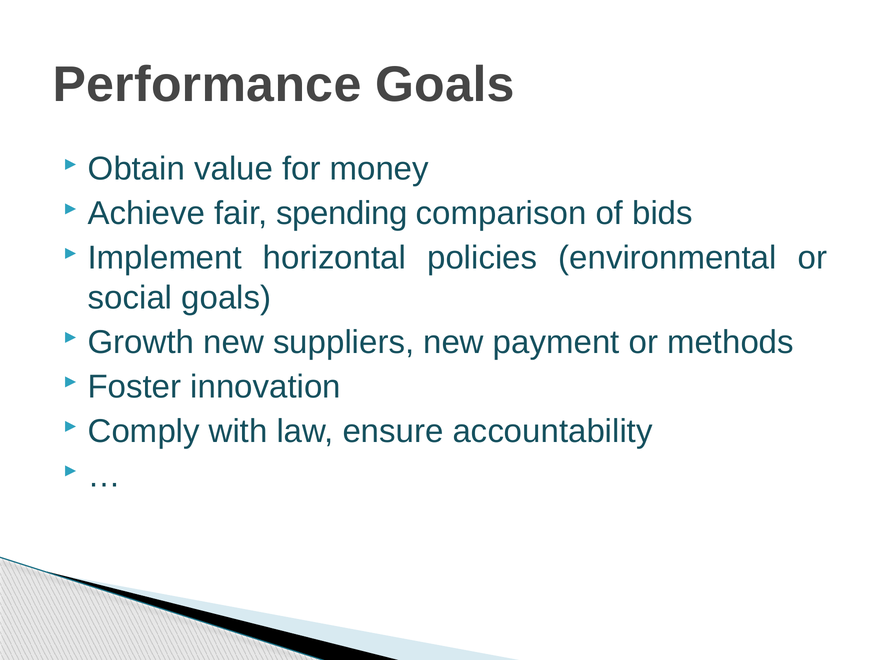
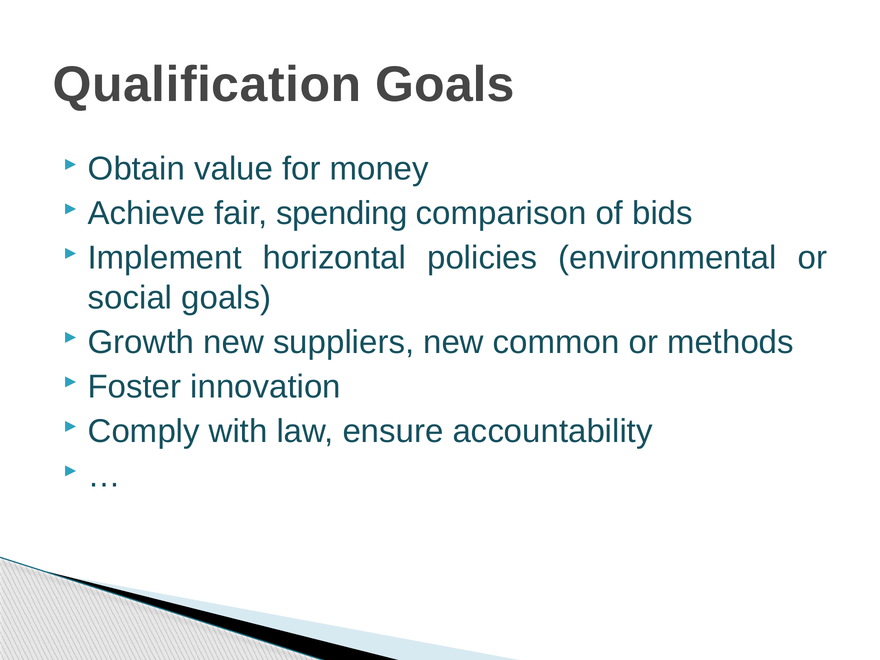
Performance: Performance -> Qualification
payment: payment -> common
